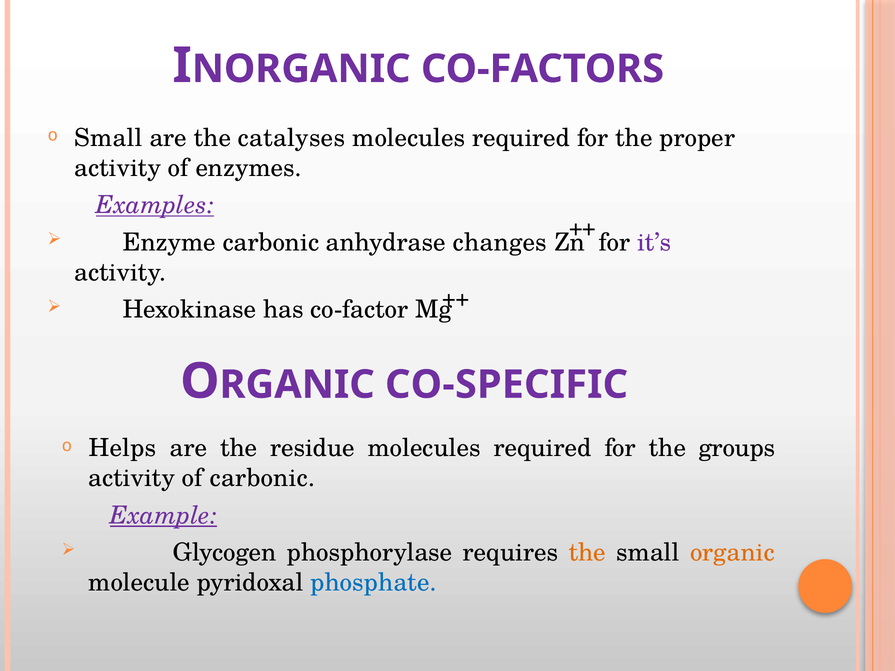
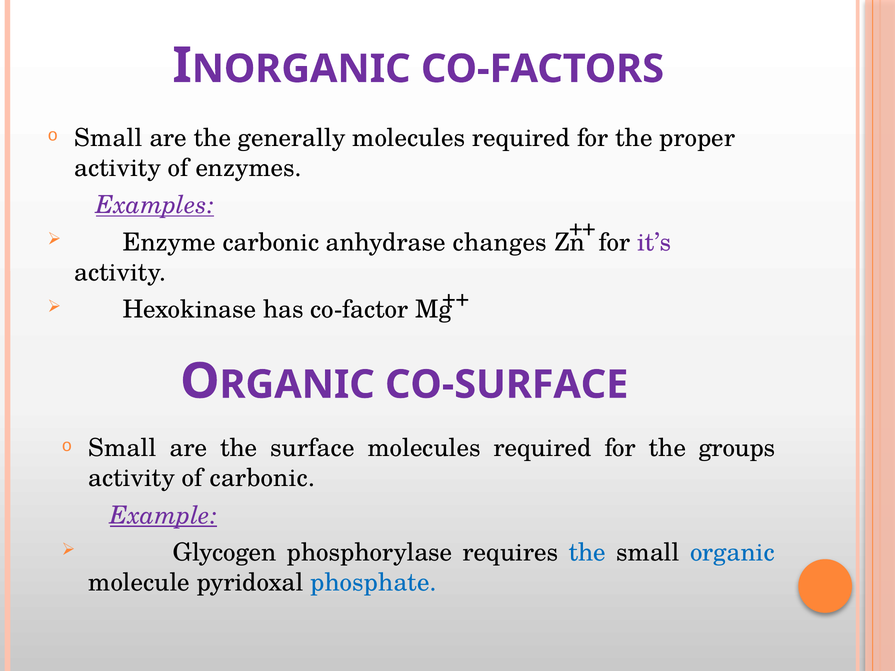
catalyses: catalyses -> generally
CO-SPECIFIC: CO-SPECIFIC -> CO-SURFACE
Helps at (122, 448): Helps -> Small
residue: residue -> surface
the at (587, 553) colour: orange -> blue
organic colour: orange -> blue
